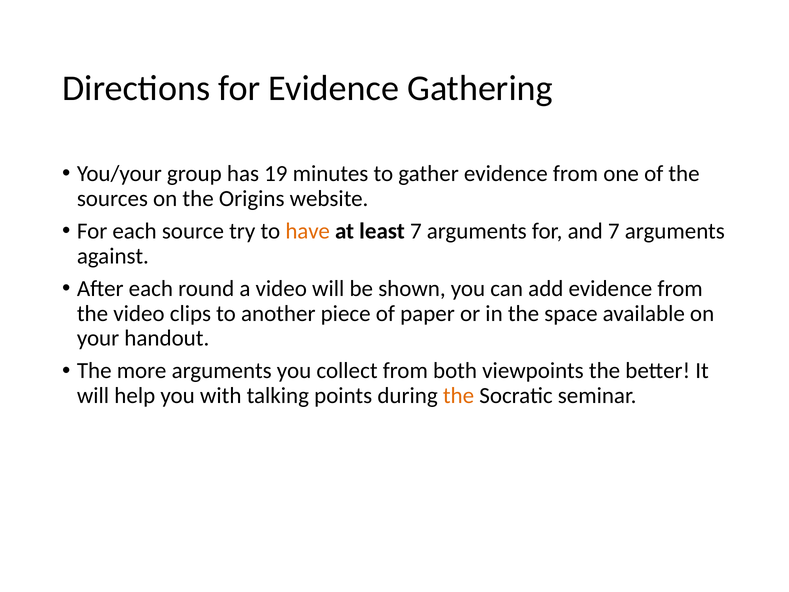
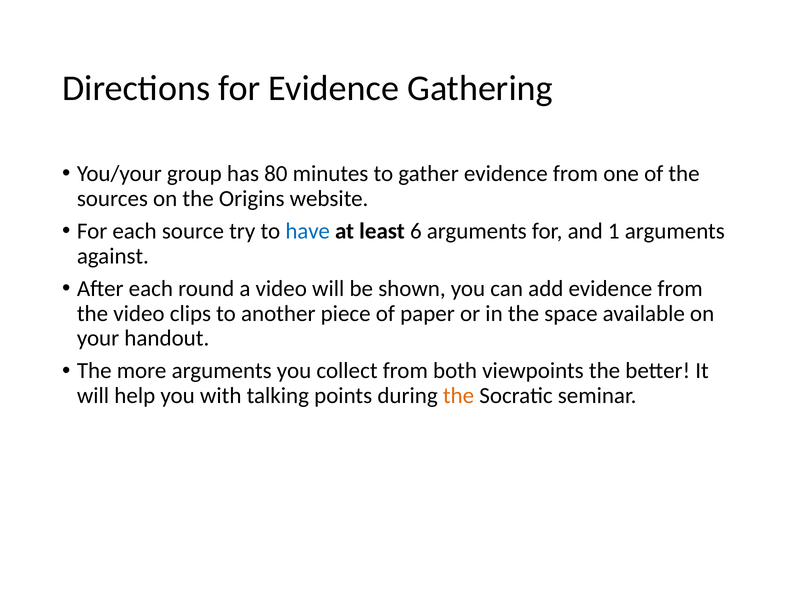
19: 19 -> 80
have colour: orange -> blue
least 7: 7 -> 6
and 7: 7 -> 1
